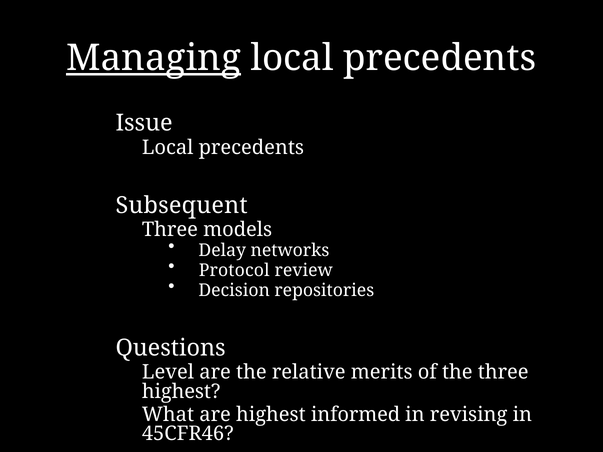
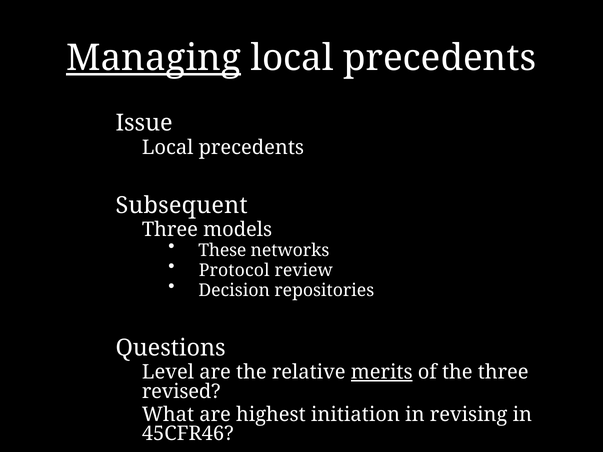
Delay: Delay -> These
merits underline: none -> present
highest at (181, 392): highest -> revised
informed: informed -> initiation
